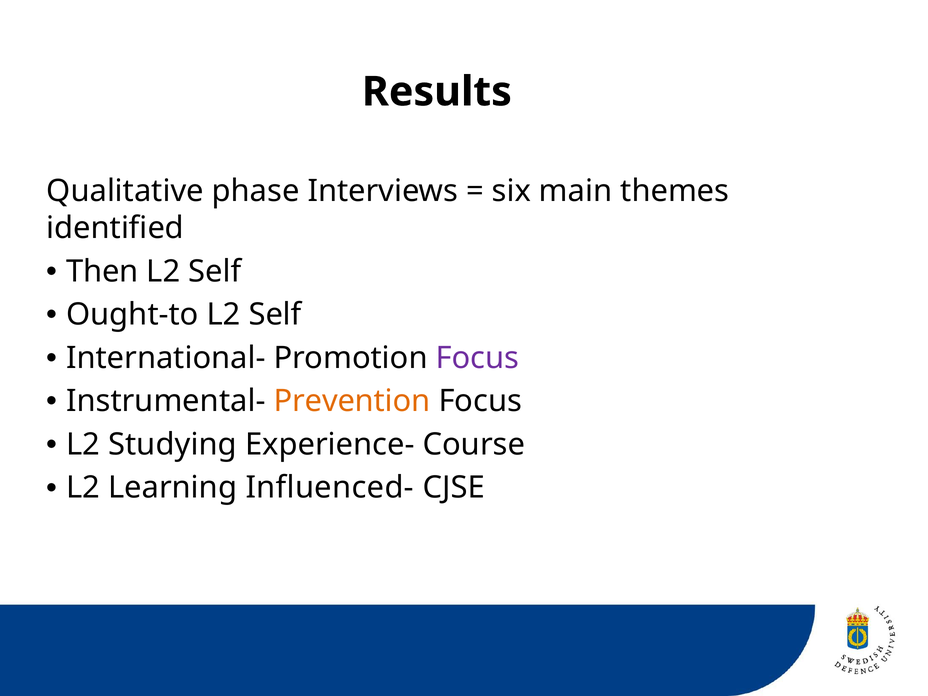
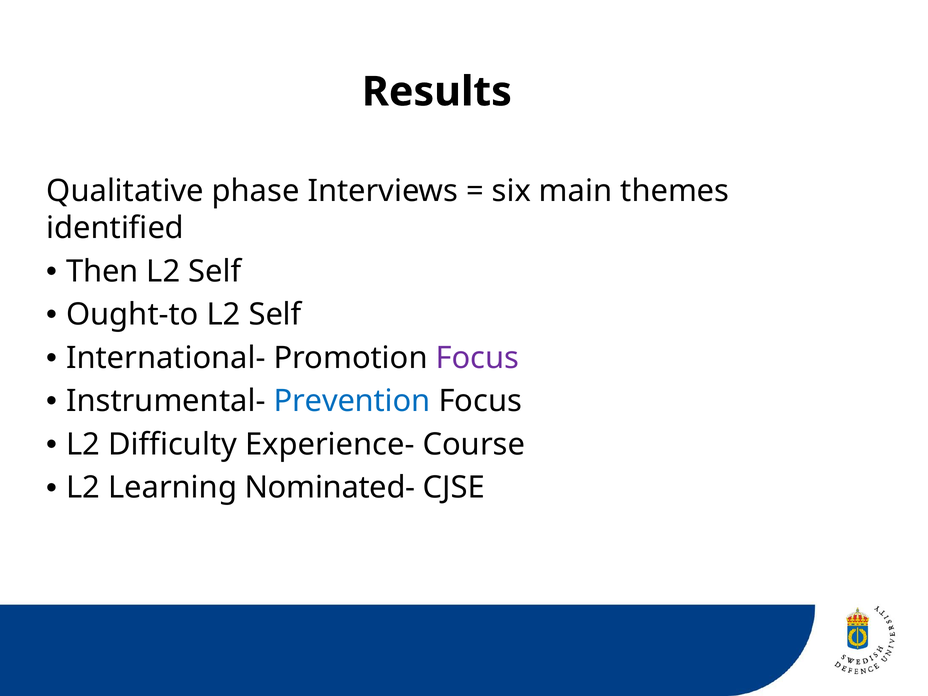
Prevention colour: orange -> blue
Studying: Studying -> Difficulty
Influenced-: Influenced- -> Nominated-
